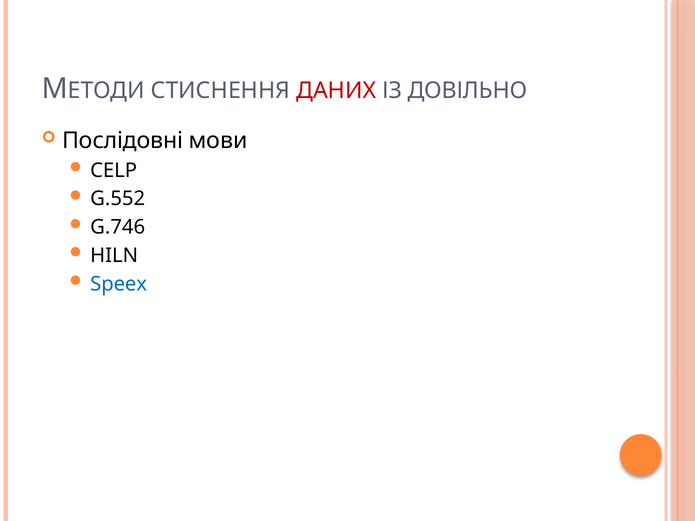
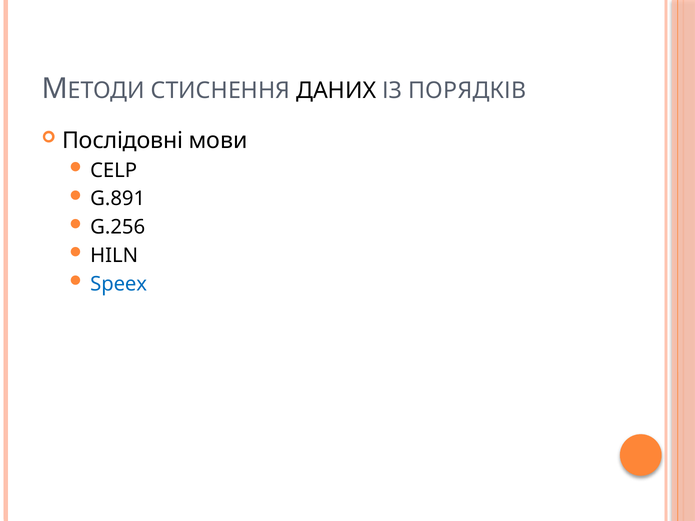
ДАНИХ colour: red -> black
ДОВІЛЬНО: ДОВІЛЬНО -> ПОРЯДКІВ
G.552: G.552 -> G.891
G.746: G.746 -> G.256
